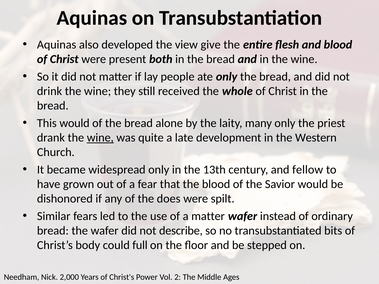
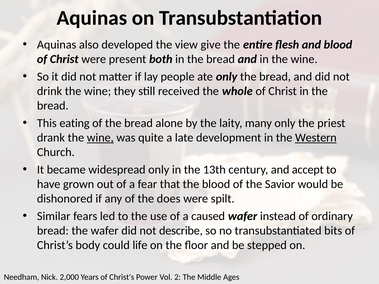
This would: would -> eating
Western underline: none -> present
fellow: fellow -> accept
a matter: matter -> caused
full: full -> life
